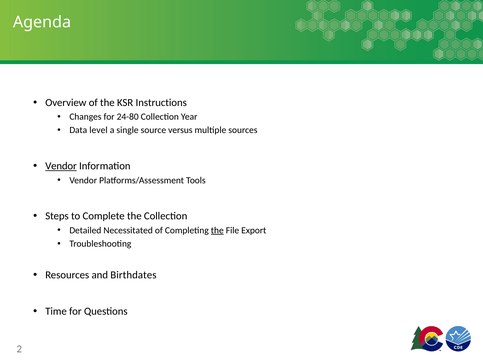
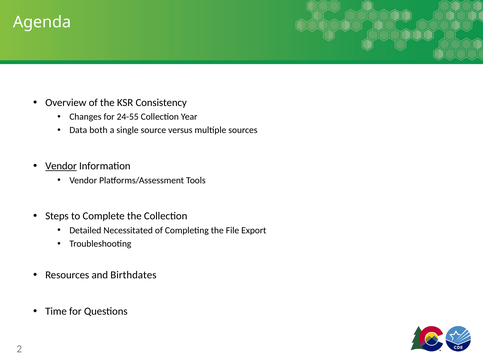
Instructions: Instructions -> Consistency
24-80: 24-80 -> 24-55
level: level -> both
the at (217, 230) underline: present -> none
